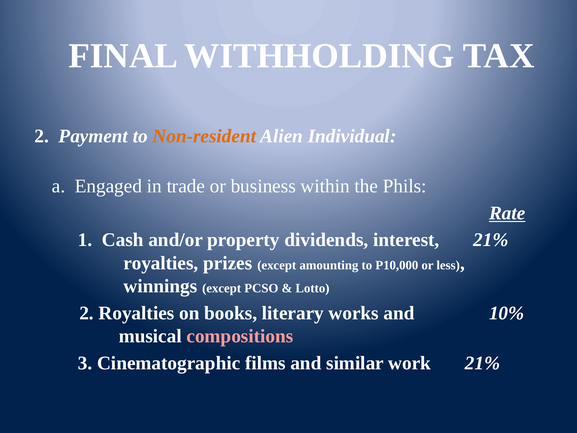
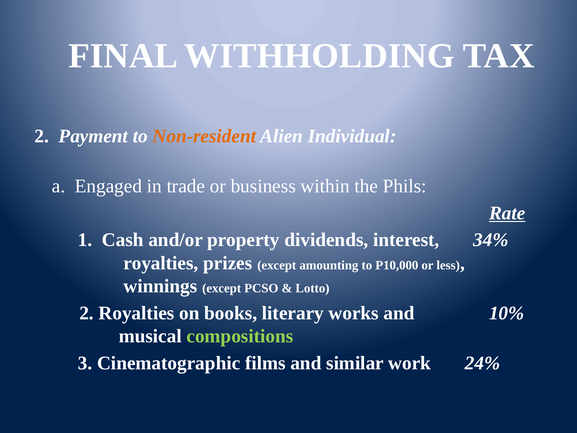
interest 21%: 21% -> 34%
compositions colour: pink -> light green
work 21%: 21% -> 24%
